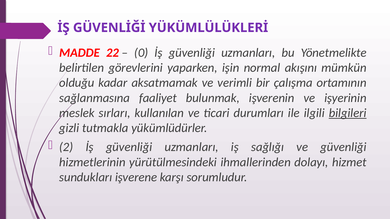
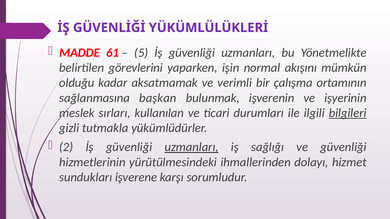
22: 22 -> 61
0: 0 -> 5
faaliyet: faaliyet -> başkan
uzmanları at (192, 147) underline: none -> present
